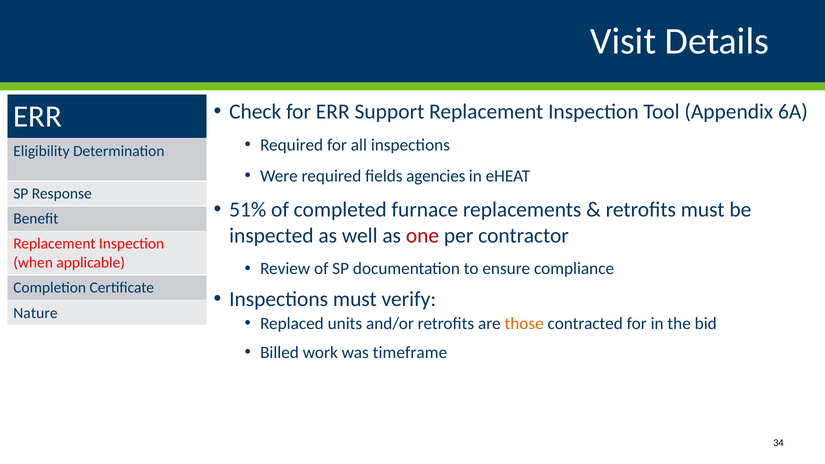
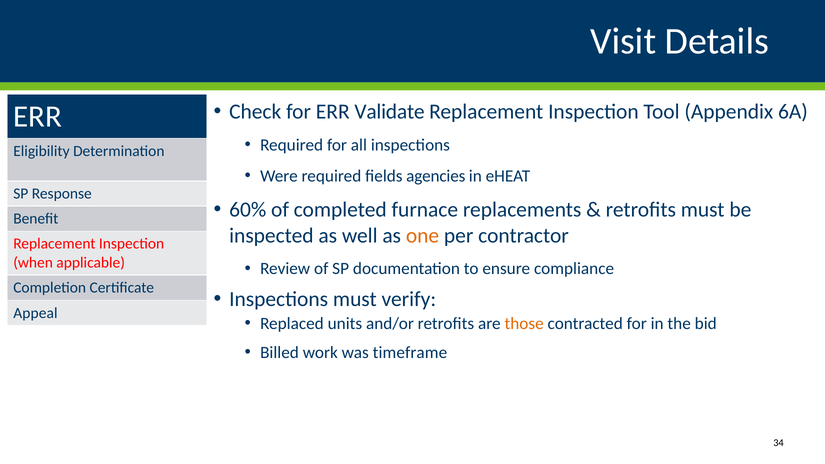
Support: Support -> Validate
51%: 51% -> 60%
one colour: red -> orange
Nature: Nature -> Appeal
